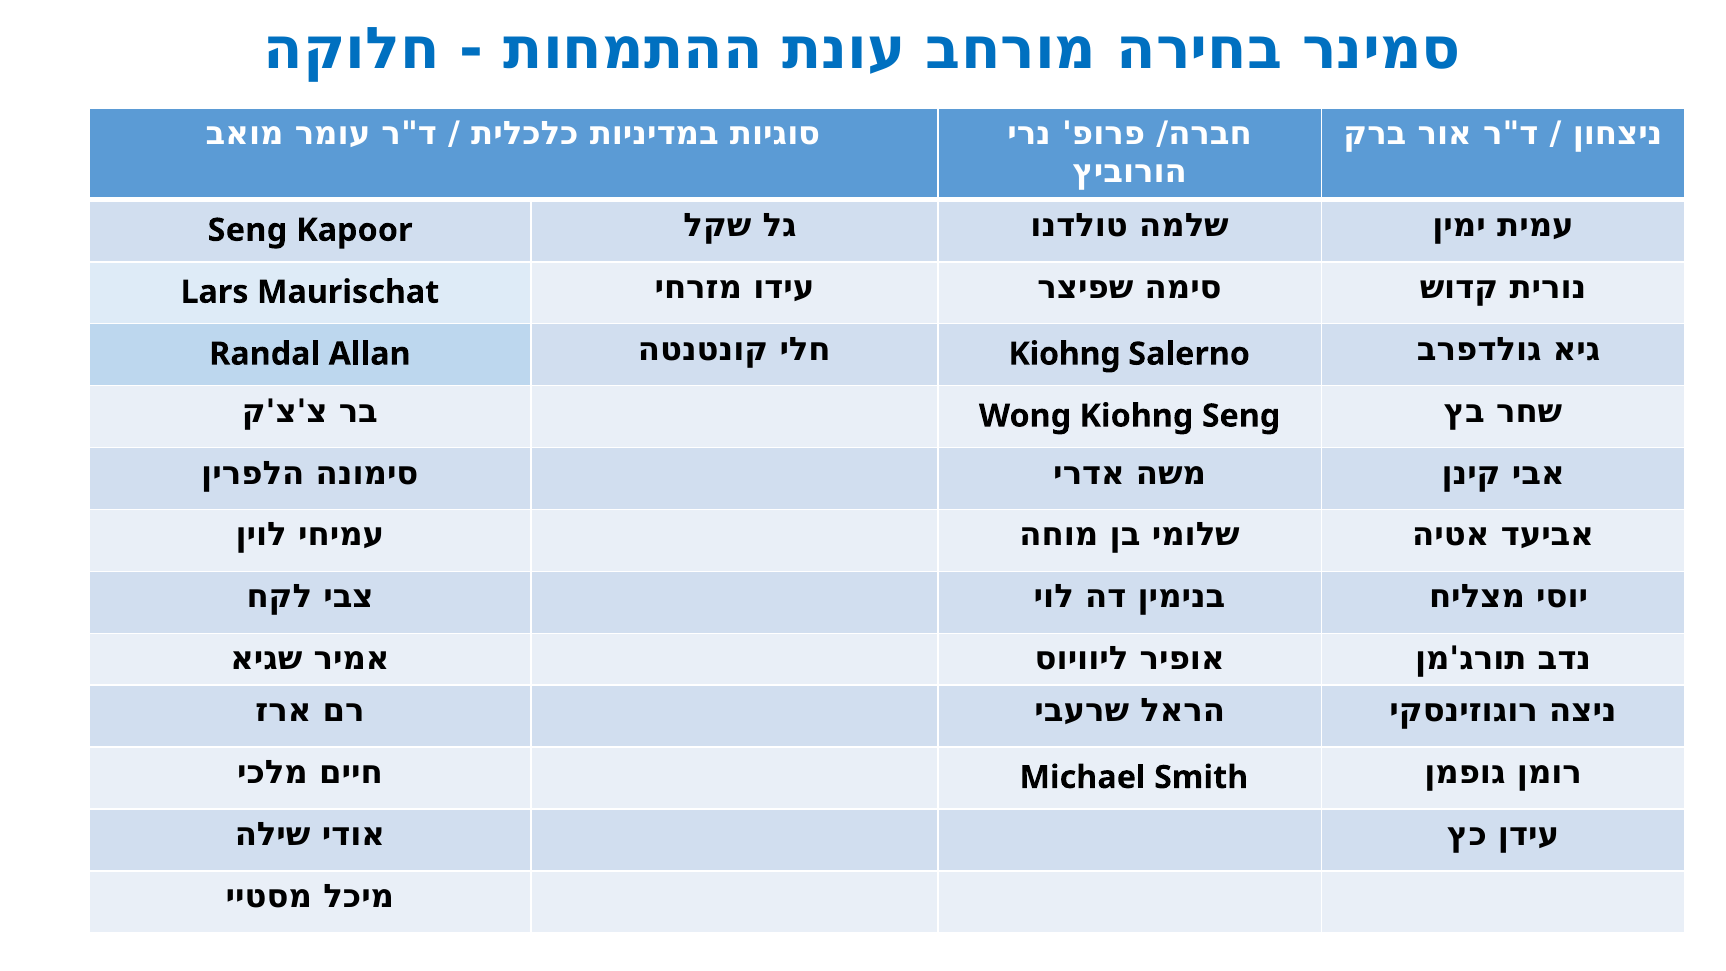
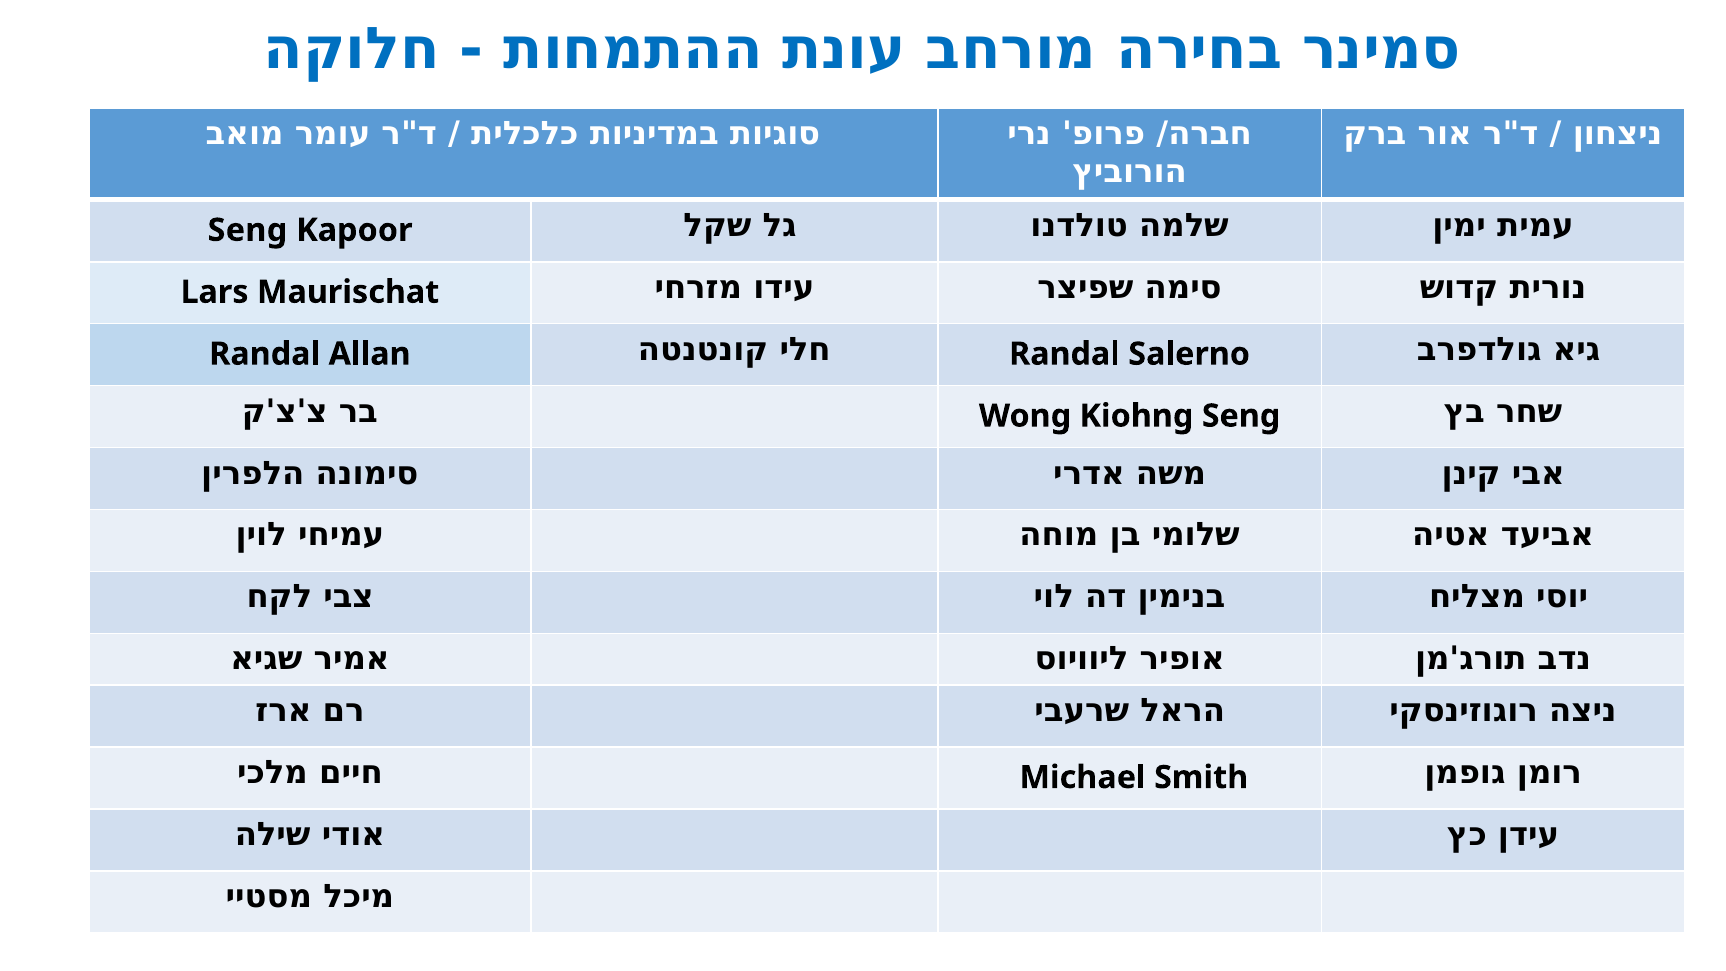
Kiohng at (1065, 354): Kiohng -> Randal
